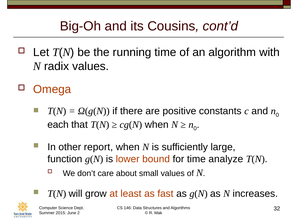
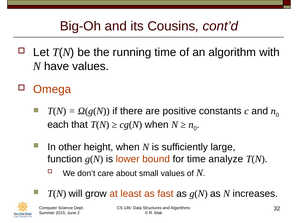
radix: radix -> have
report: report -> height
